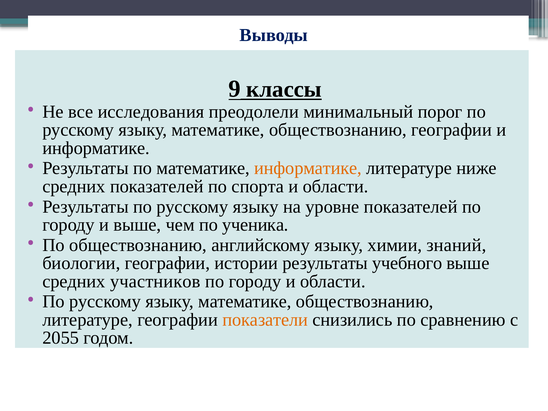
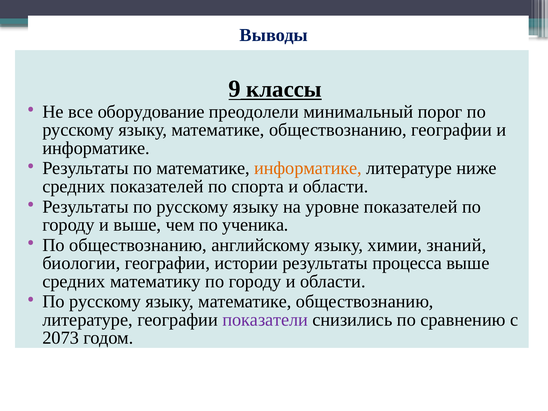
исследования: исследования -> оборудование
учебного: учебного -> процесса
участников: участников -> математику
показатели colour: orange -> purple
2055: 2055 -> 2073
